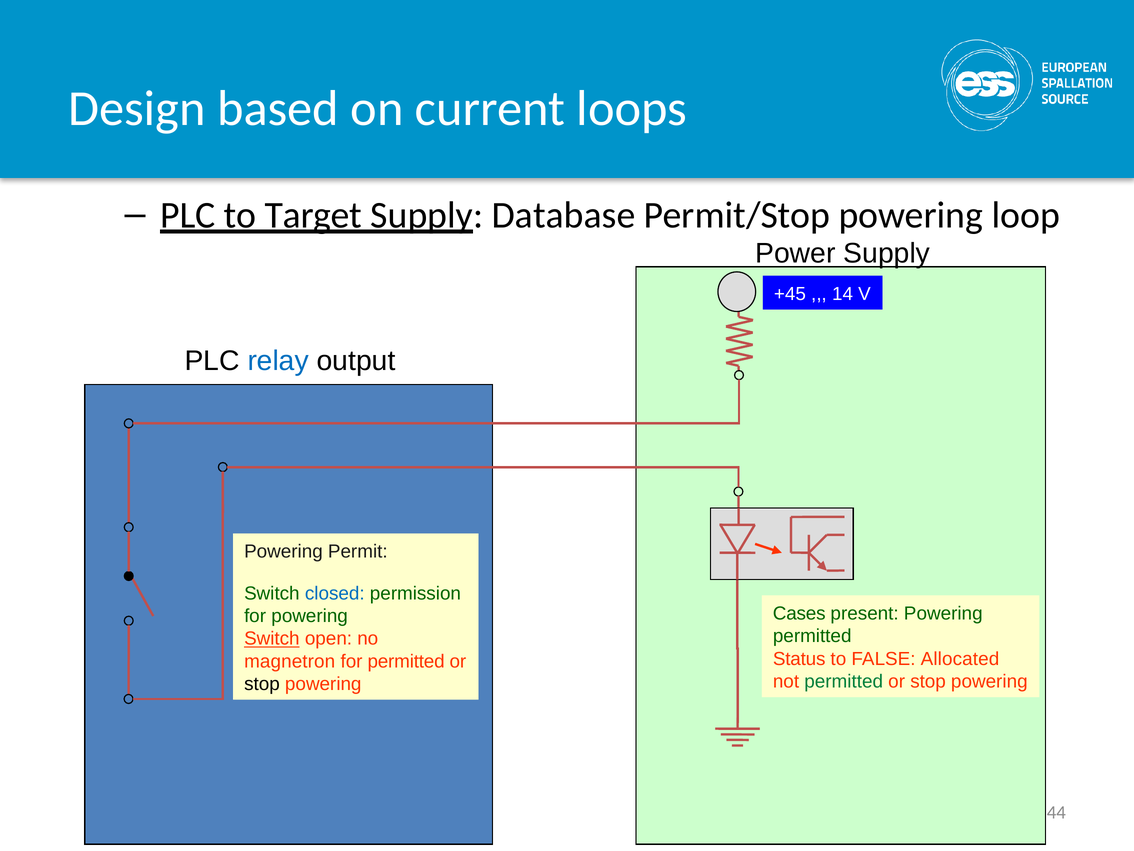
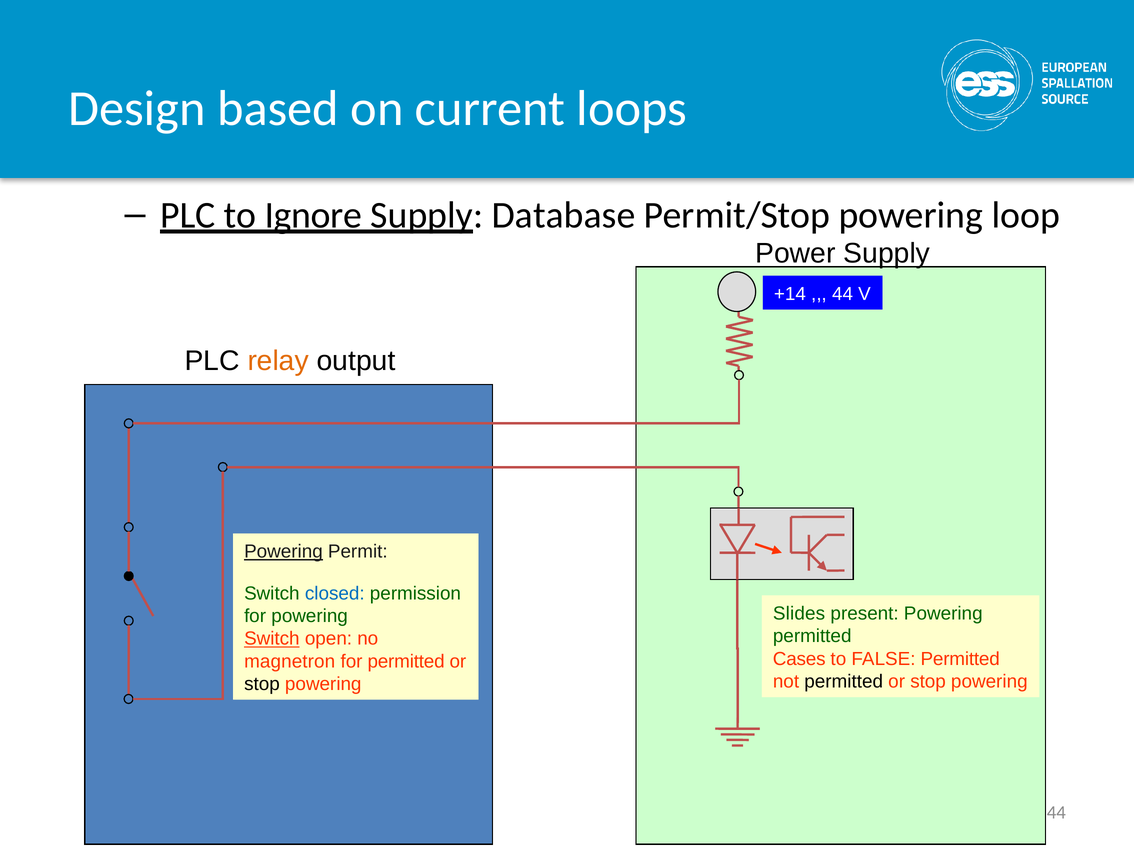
Target: Target -> Ignore
+45: +45 -> +14
14 at (843, 294): 14 -> 44
relay colour: blue -> orange
Powering at (283, 551) underline: none -> present
Cases: Cases -> Slides
Status: Status -> Cases
FALSE Allocated: Allocated -> Permitted
permitted at (844, 681) colour: green -> black
